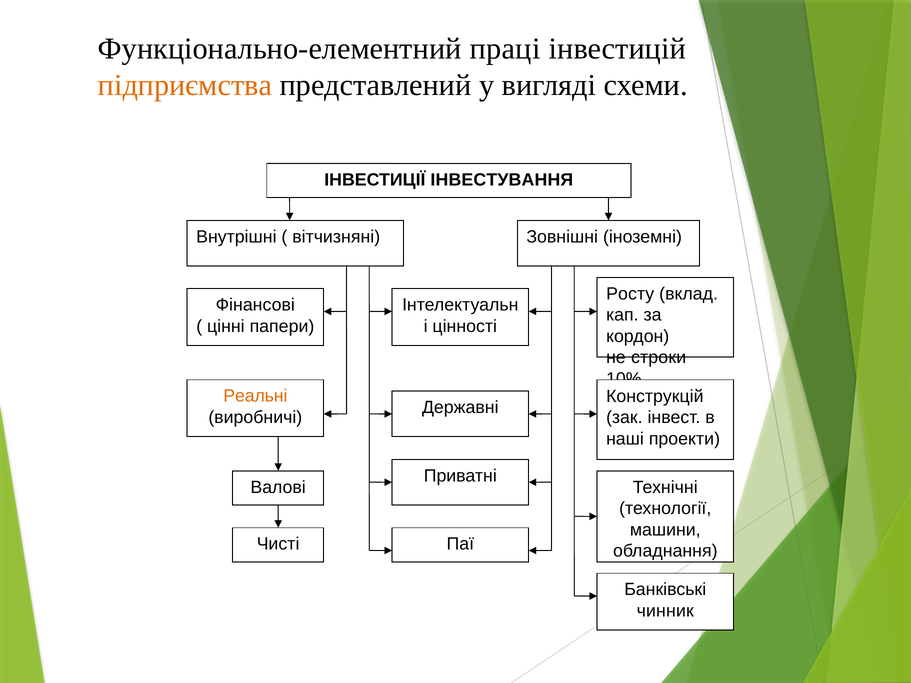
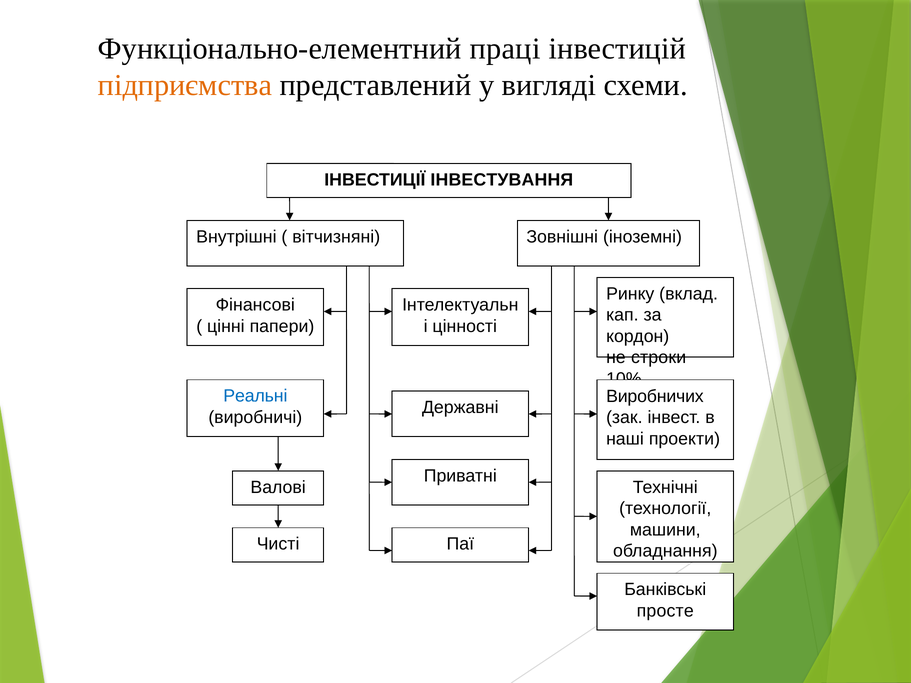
Росту: Росту -> Ринку
Реальні colour: orange -> blue
Конструкцій: Конструкцій -> Виробничих
чинник: чинник -> просте
